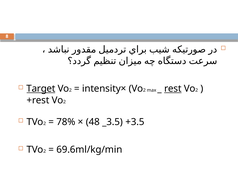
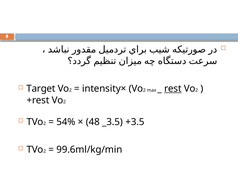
Target underline: present -> none
78%: 78% -> 54%
69.6ml/kg/min: 69.6ml/kg/min -> 99.6ml/kg/min
